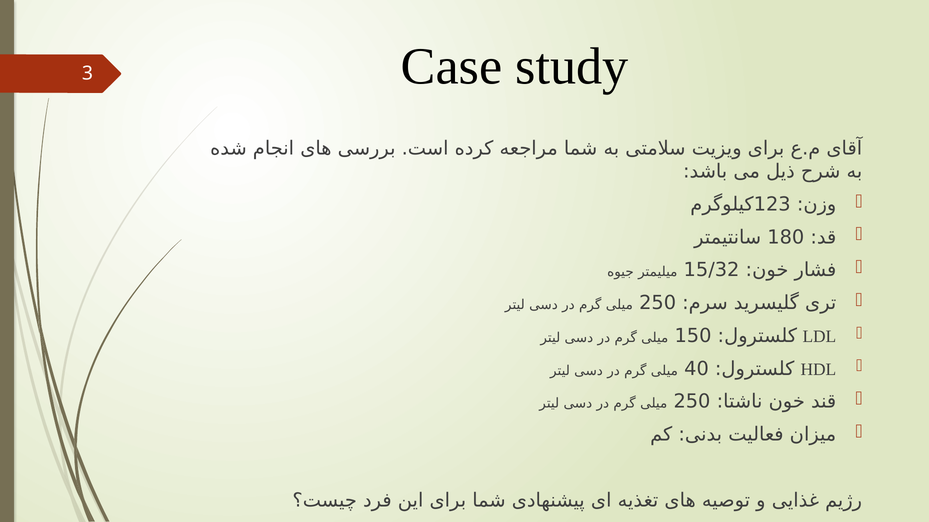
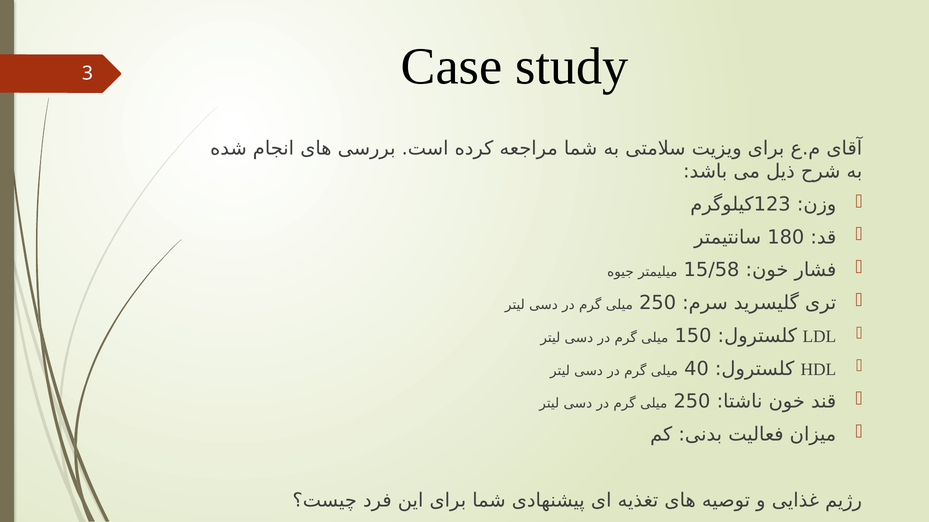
15/32: 15/32 -> 15/58
